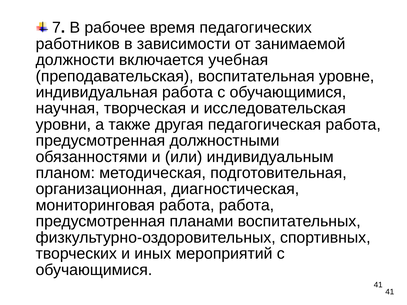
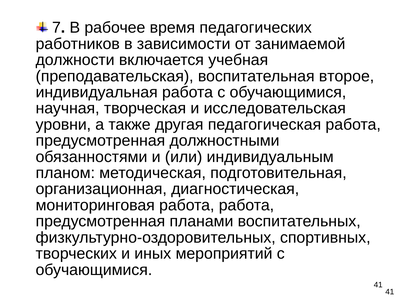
уровне: уровне -> второе
